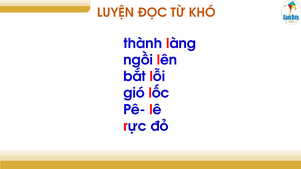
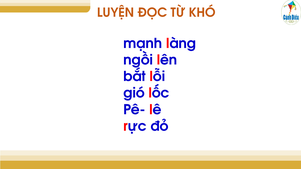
thành: thành -> mạnh
